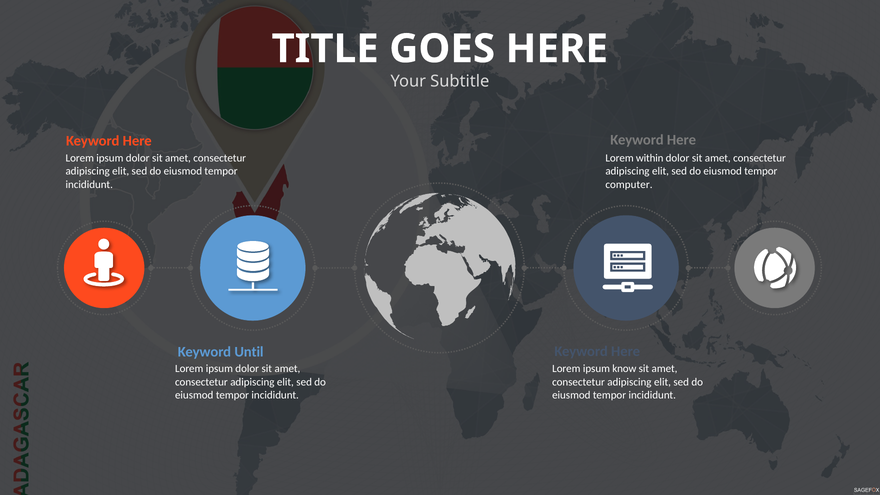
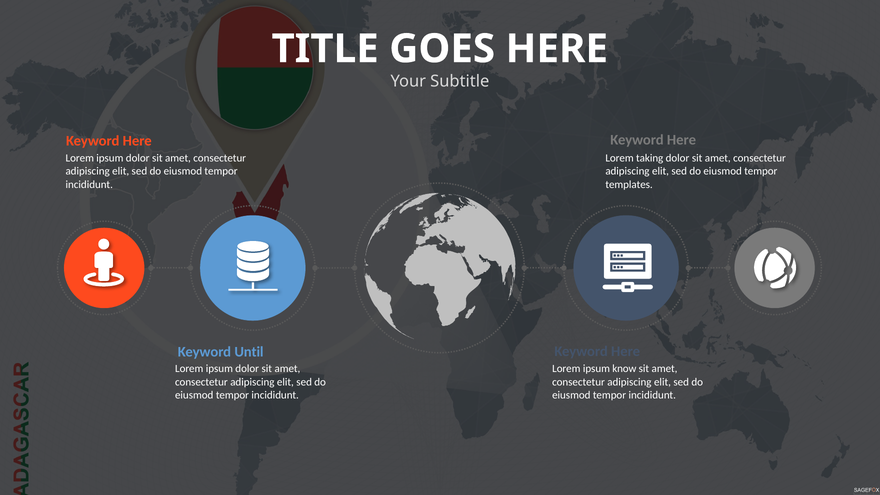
within: within -> taking
computer: computer -> templates
